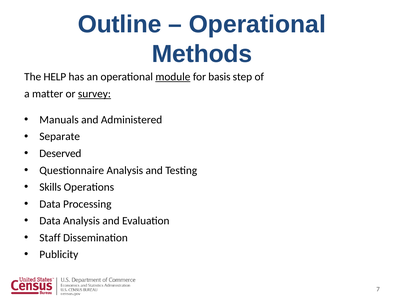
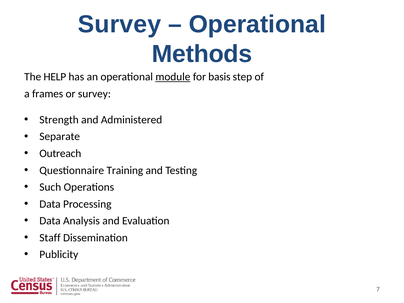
Outline at (120, 24): Outline -> Survey
matter: matter -> frames
survey at (94, 94) underline: present -> none
Manuals: Manuals -> Strength
Deserved: Deserved -> Outreach
Questionnaire Analysis: Analysis -> Training
Skills: Skills -> Such
